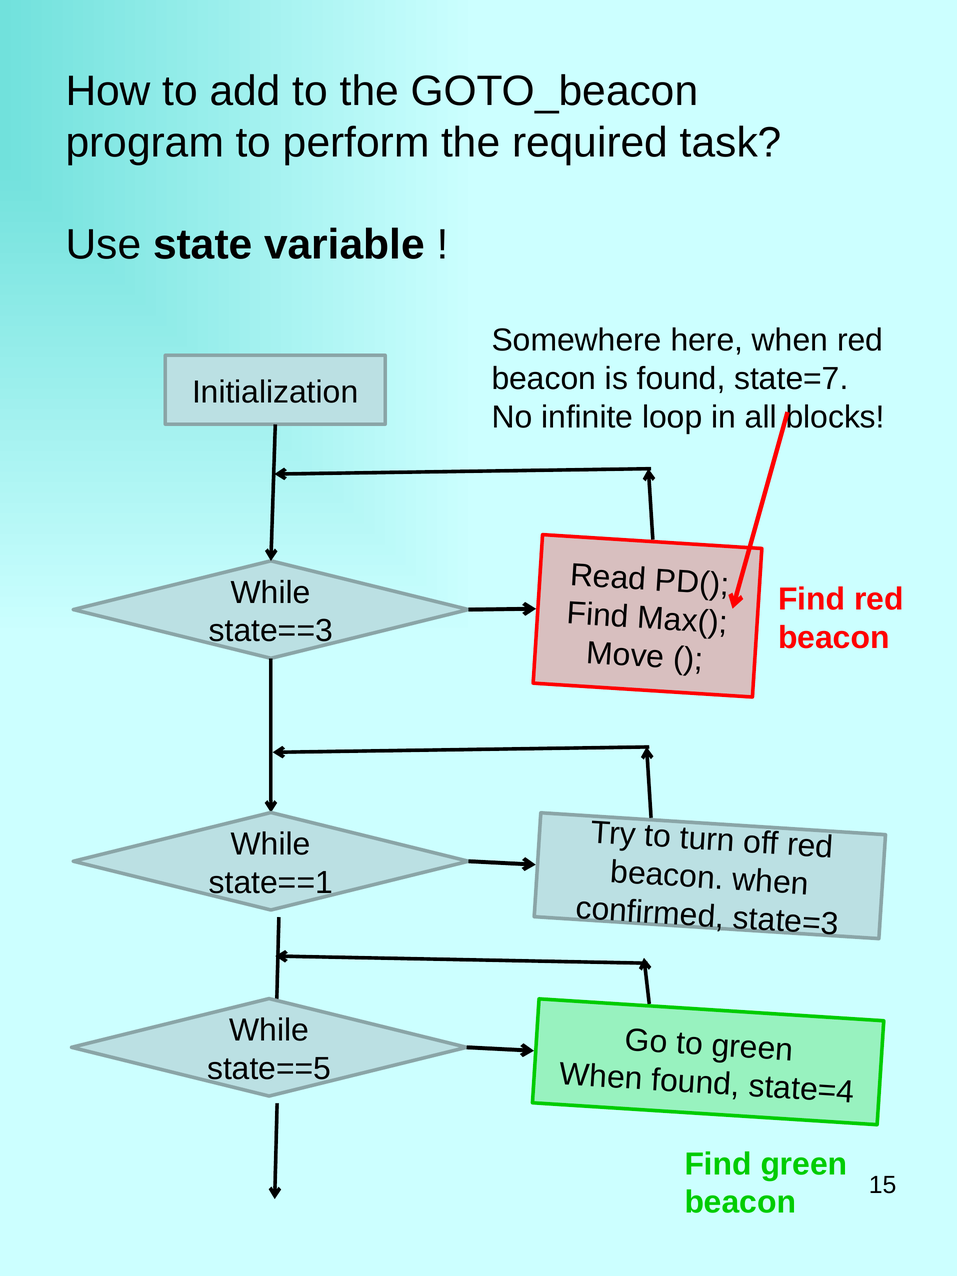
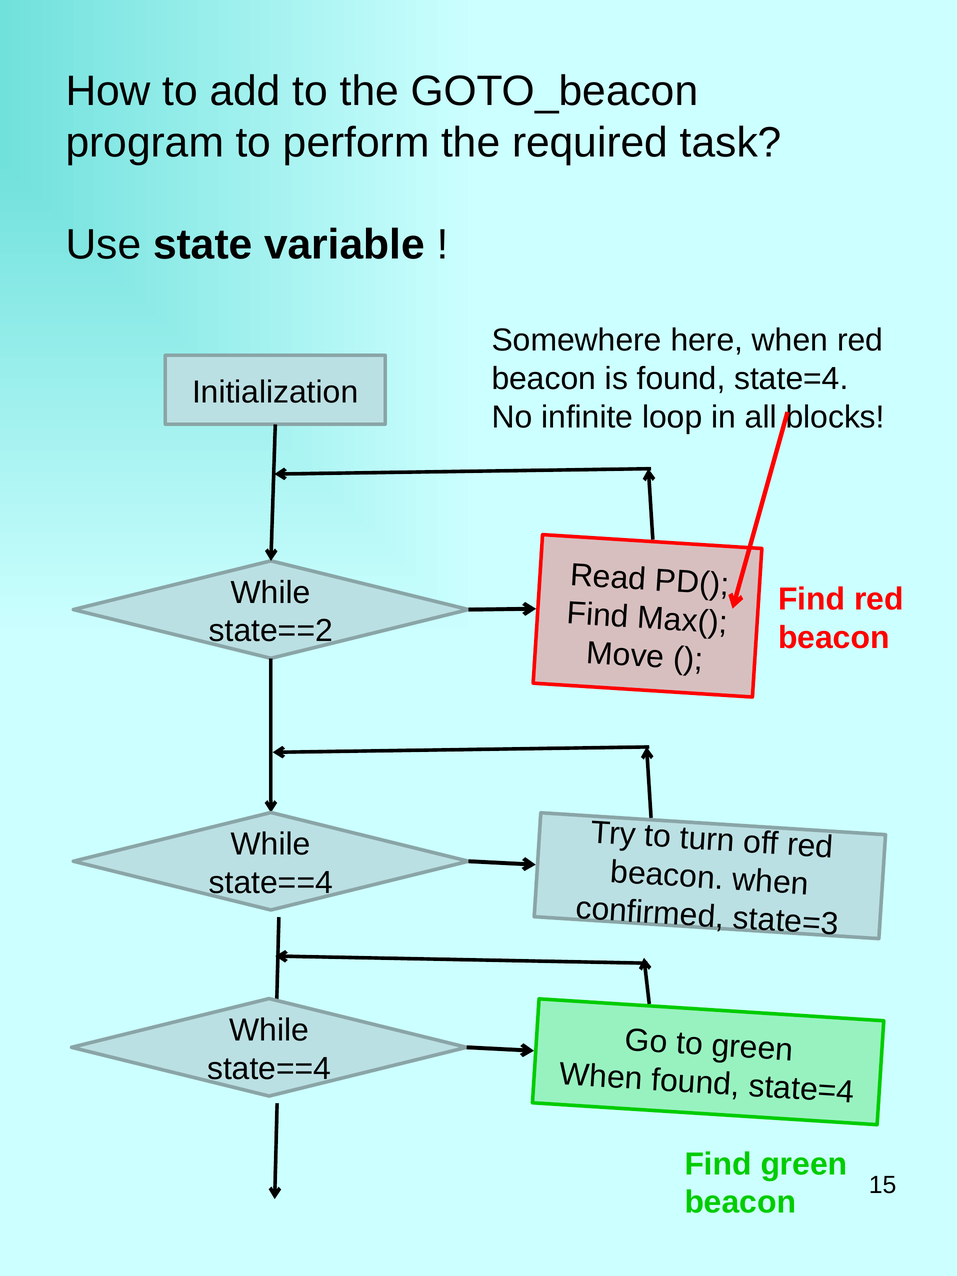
is found state=7: state=7 -> state=4
state==3: state==3 -> state==2
state==1 at (271, 883): state==1 -> state==4
state==5 at (269, 1069): state==5 -> state==4
